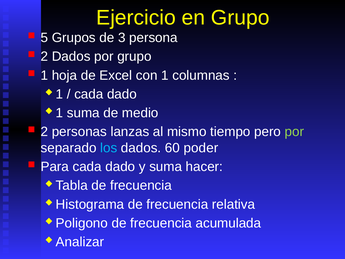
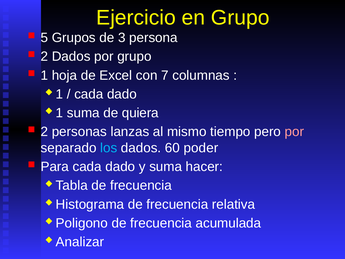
con 1: 1 -> 7
medio: medio -> quiera
por at (294, 132) colour: light green -> pink
